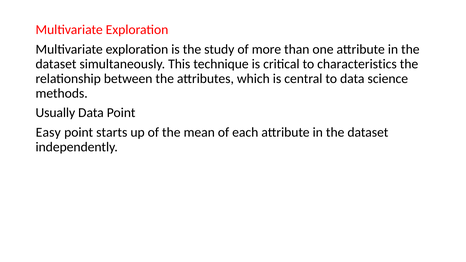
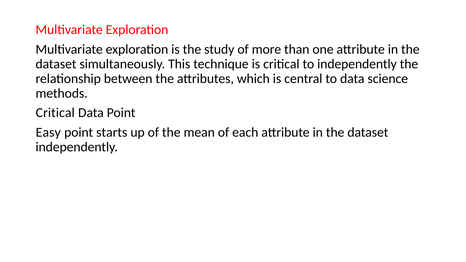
to characteristics: characteristics -> independently
Usually at (55, 113): Usually -> Critical
